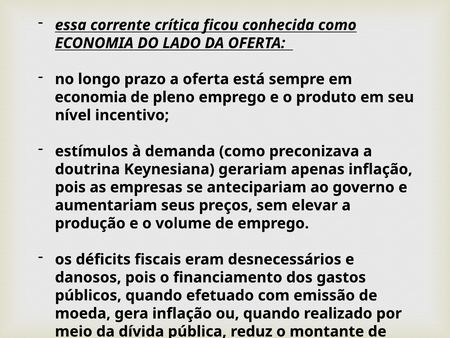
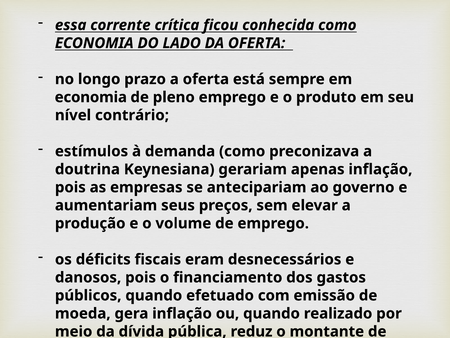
incentivo: incentivo -> contrário
